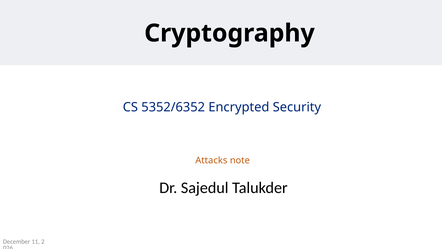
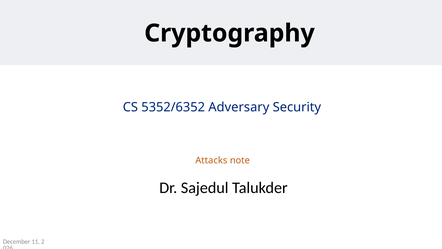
Encrypted: Encrypted -> Adversary
